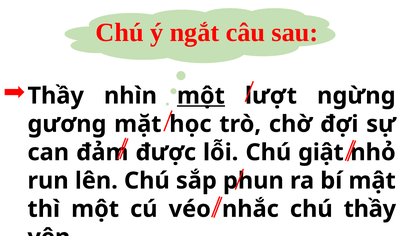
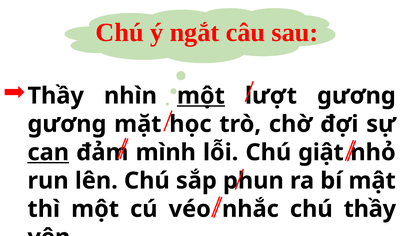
ngừng at (356, 96): ngừng -> gương
can underline: none -> present
được: được -> mình
